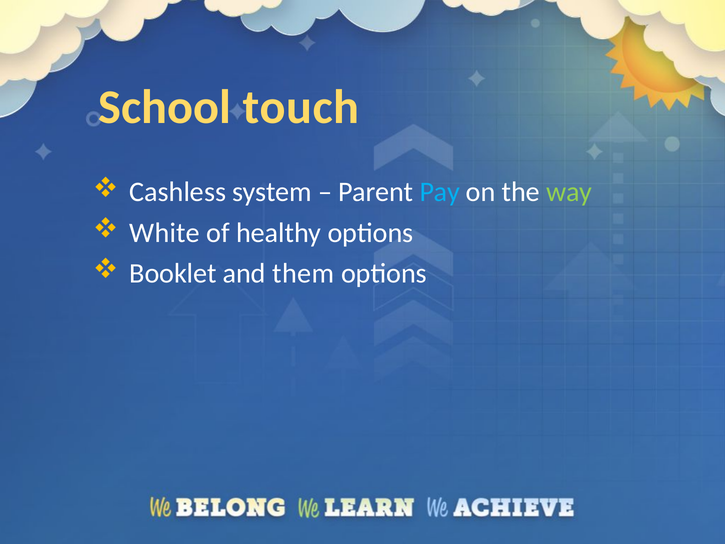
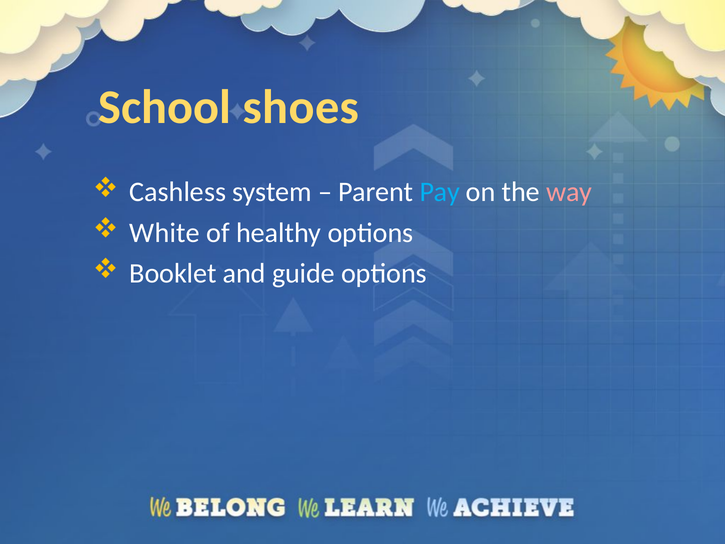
touch: touch -> shoes
way colour: light green -> pink
them: them -> guide
